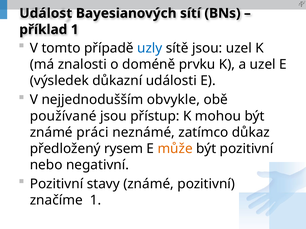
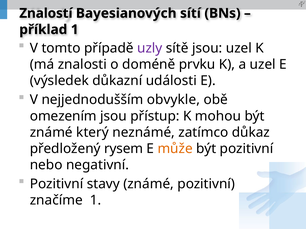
Událost: Událost -> Znalostí
uzly colour: blue -> purple
používané: používané -> omezením
práci: práci -> který
